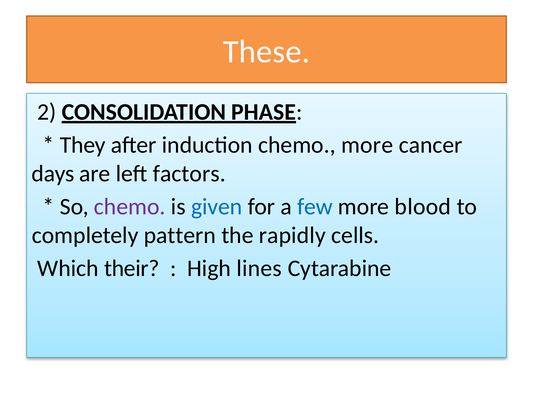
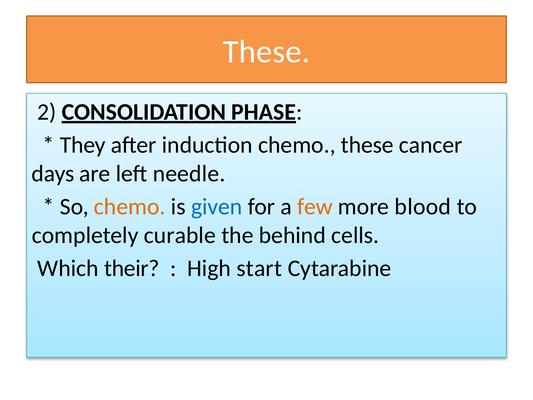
chemo more: more -> these
factors: factors -> needle
chemo at (130, 207) colour: purple -> orange
few colour: blue -> orange
pattern: pattern -> curable
rapidly: rapidly -> behind
lines: lines -> start
